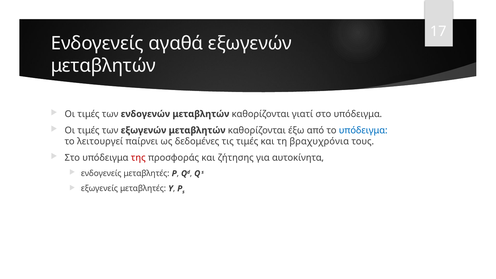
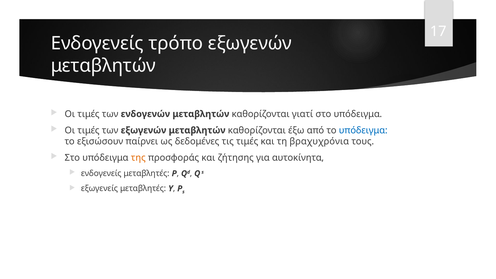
αγαθά: αγαθά -> τρόπο
λειτουργεί: λειτουργεί -> εξισώσουν
της colour: red -> orange
